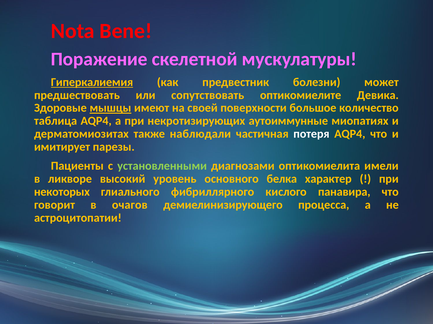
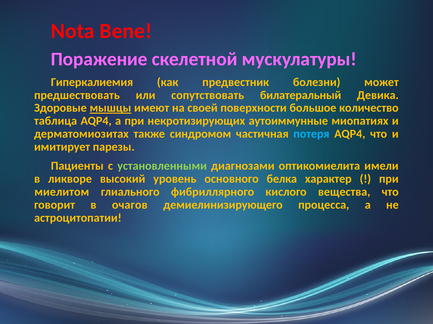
Гиперкалиемия underline: present -> none
оптикомиелите: оптикомиелите -> билатеральный
наблюдали: наблюдали -> синдромом
потеря colour: white -> light blue
некоторых: некоторых -> миелитом
панавира: панавира -> вещества
